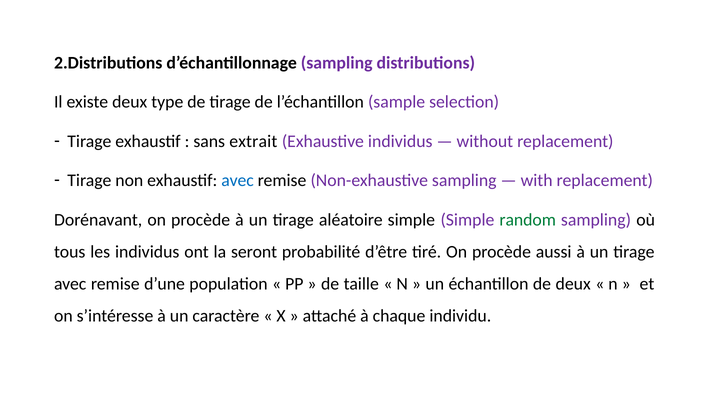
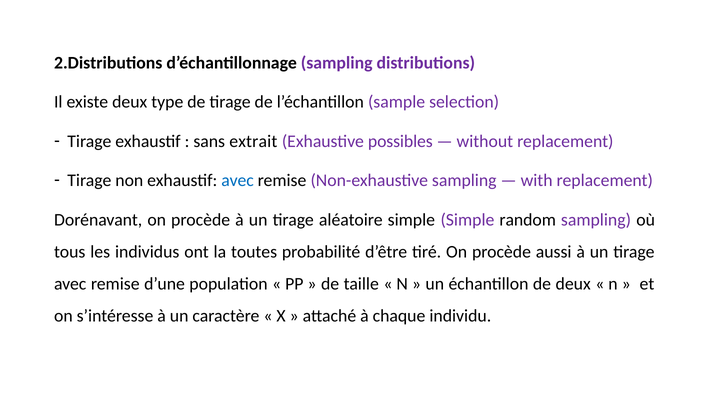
Exhaustive individus: individus -> possibles
random colour: green -> black
seront: seront -> toutes
